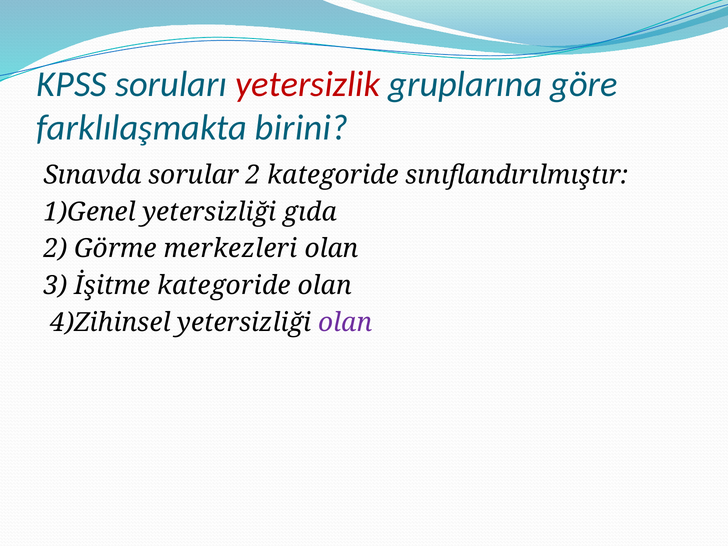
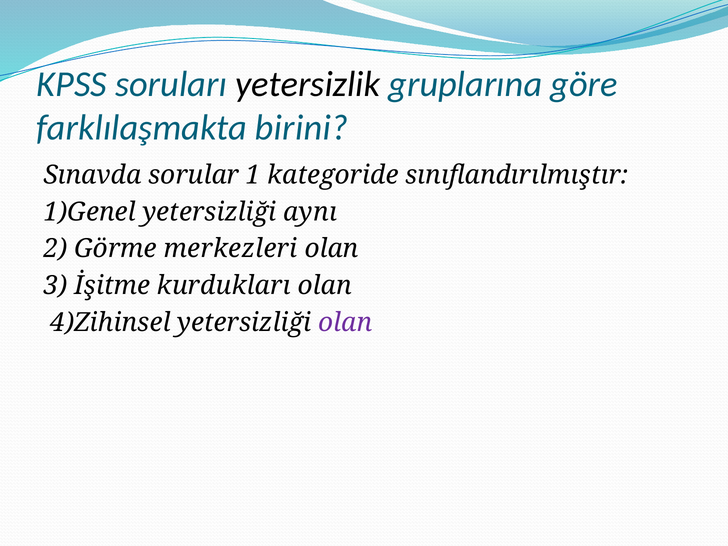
yetersizlik colour: red -> black
sorular 2: 2 -> 1
gıda: gıda -> aynı
İşitme kategoride: kategoride -> kurdukları
